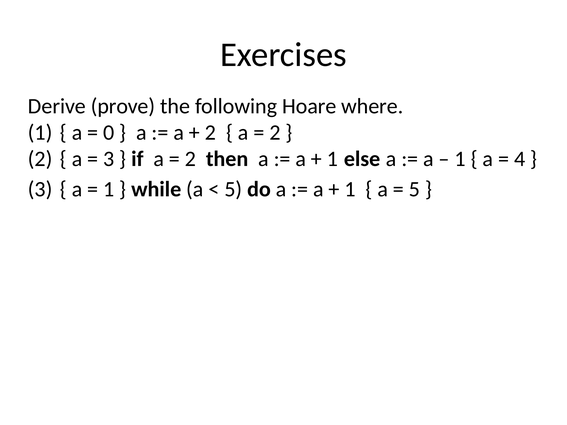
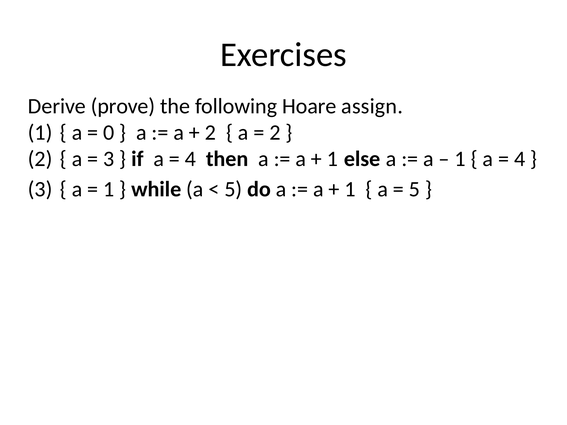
where: where -> assign
2 at (190, 159): 2 -> 4
